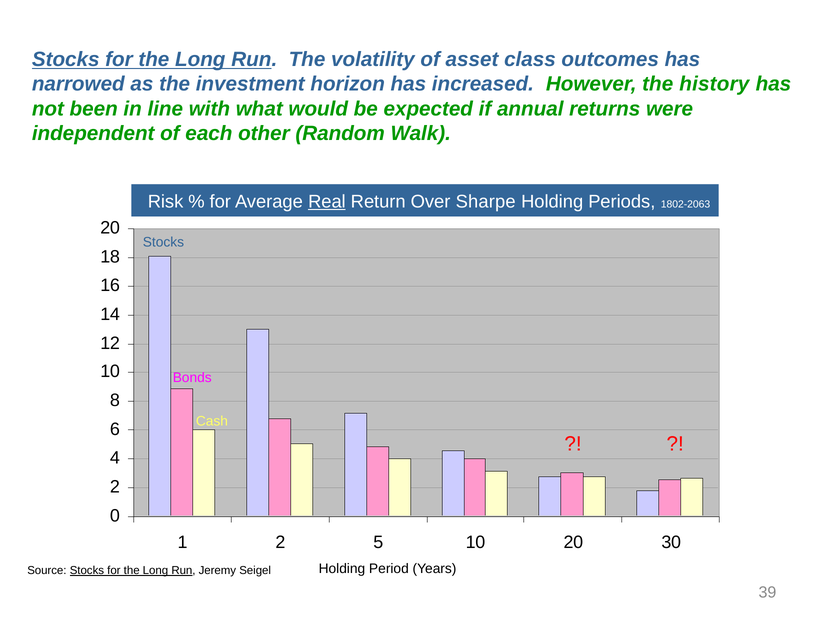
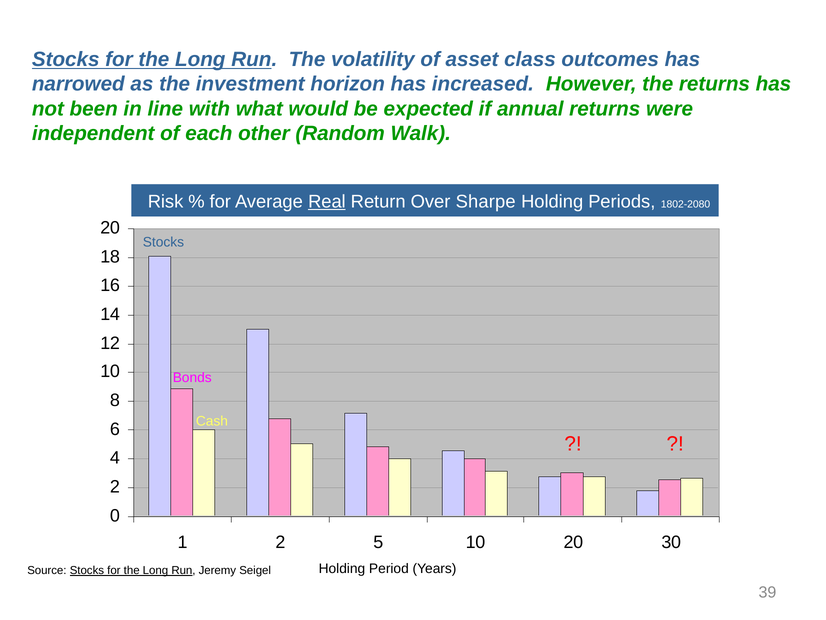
the history: history -> returns
1802-2063: 1802-2063 -> 1802-2080
